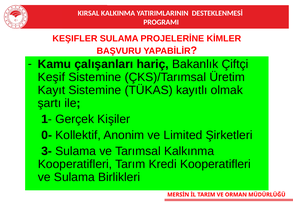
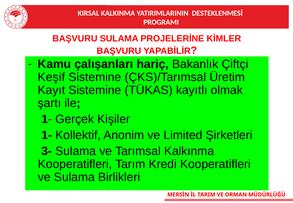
KEŞIFLER at (75, 39): KEŞIFLER -> BAŞVURU
0- at (47, 135): 0- -> 1-
